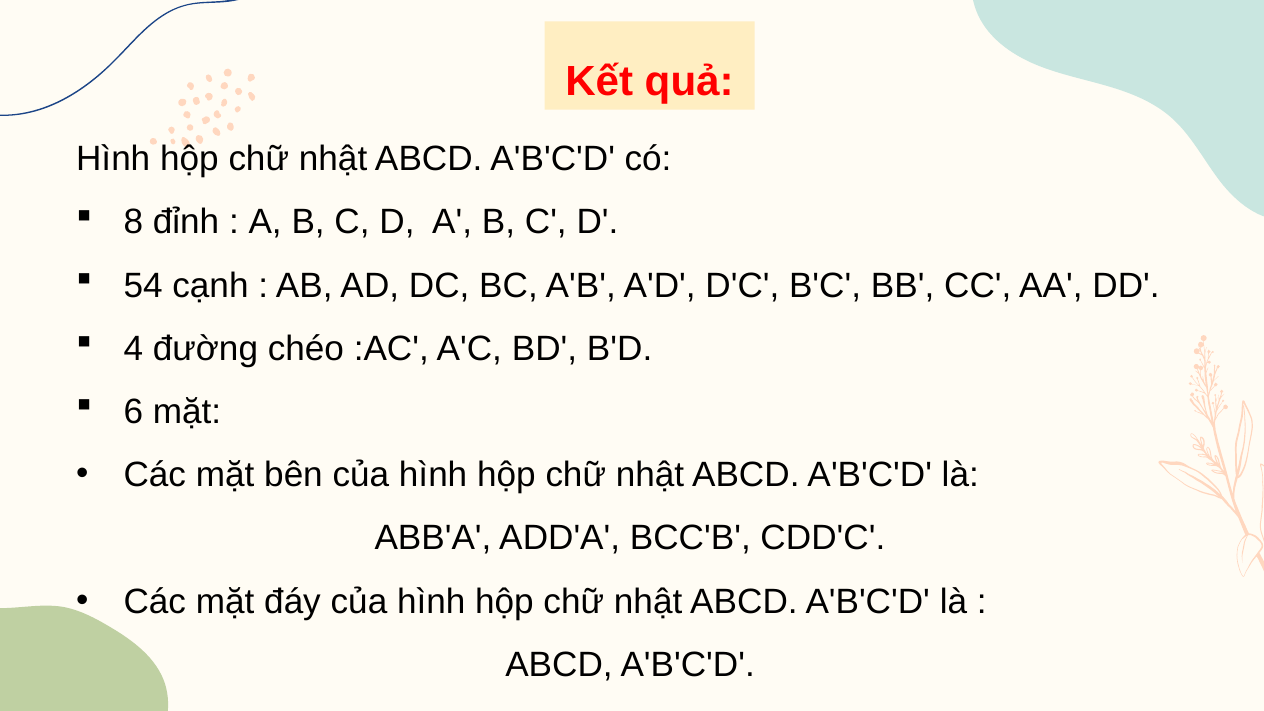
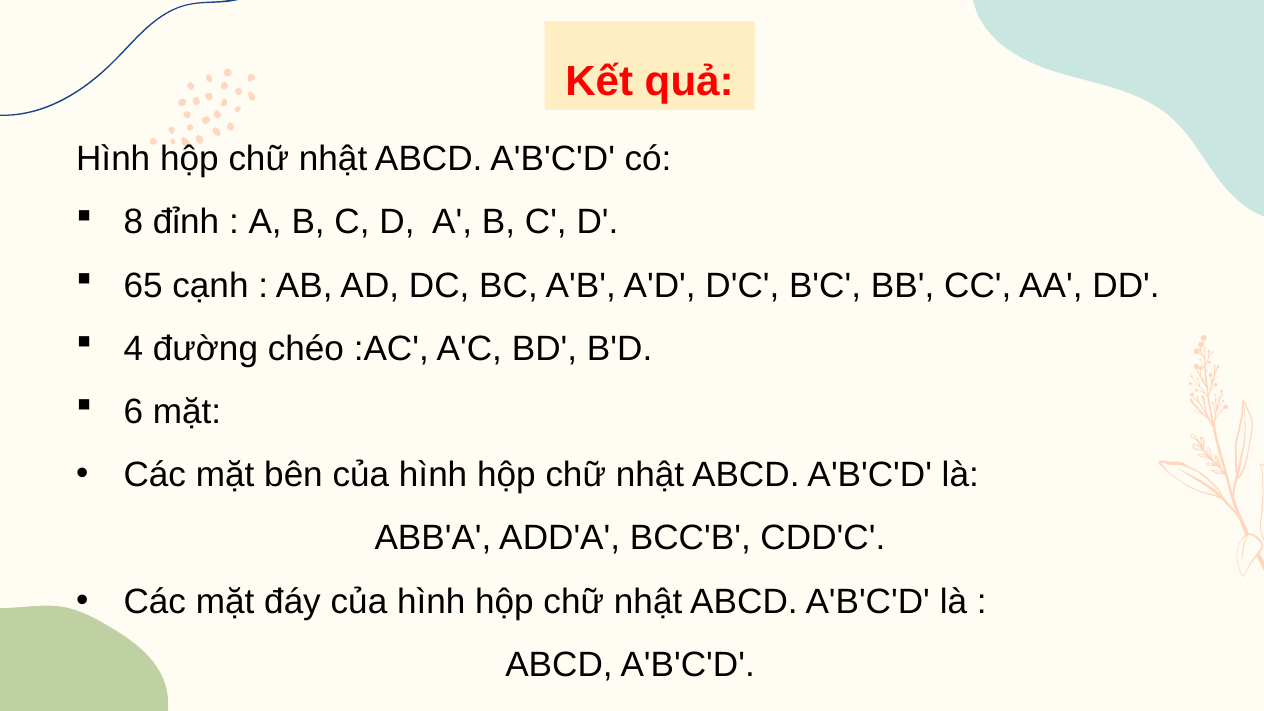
54: 54 -> 65
